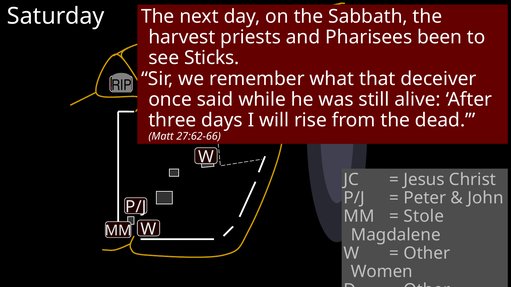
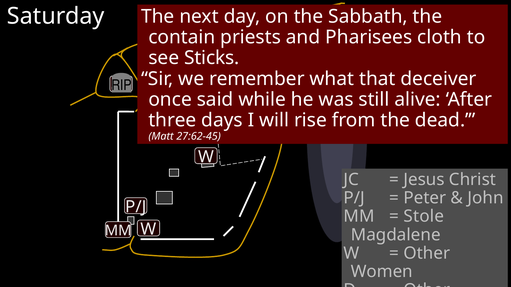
harvest: harvest -> contain
been: been -> cloth
27:62-66: 27:62-66 -> 27:62-45
